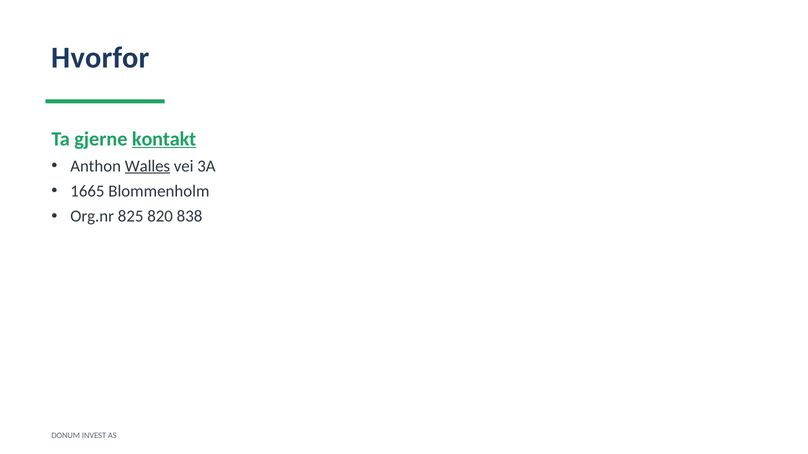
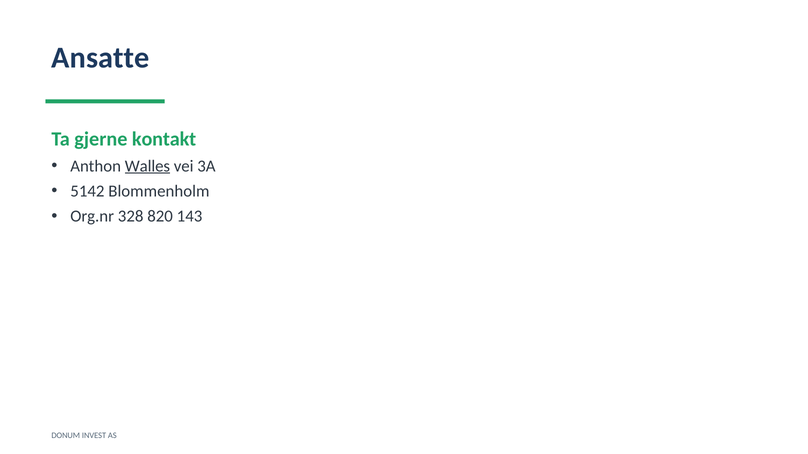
Hvorfor: Hvorfor -> Ansatte
kontakt underline: present -> none
1665: 1665 -> 5142
825: 825 -> 328
838: 838 -> 143
